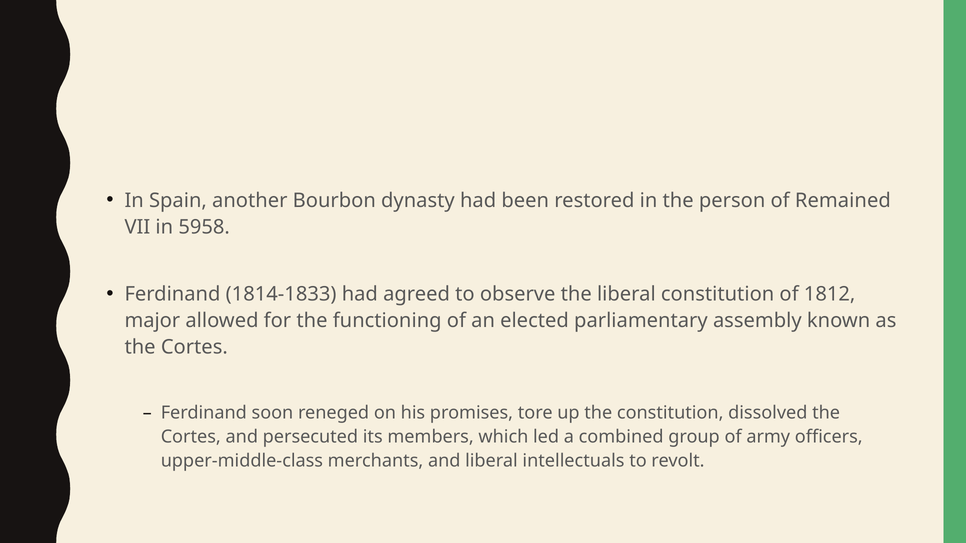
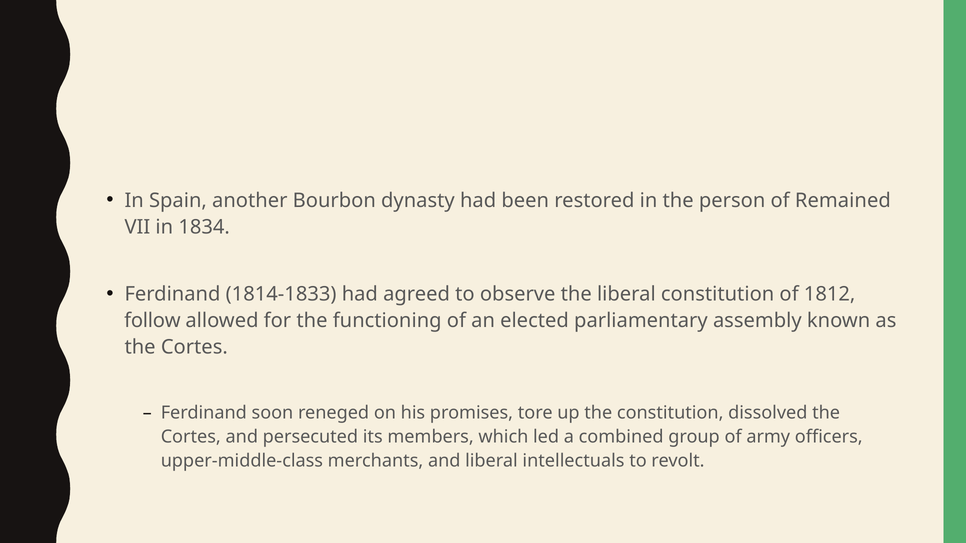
5958: 5958 -> 1834
major: major -> follow
